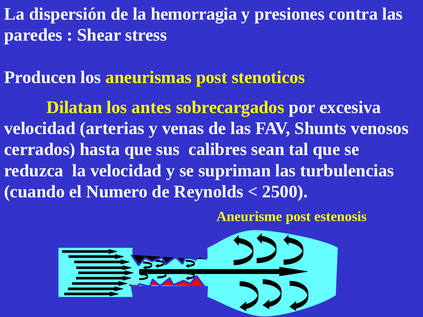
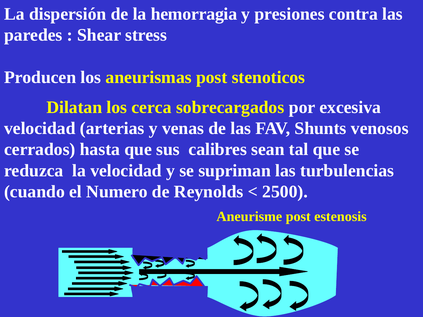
antes: antes -> cerca
